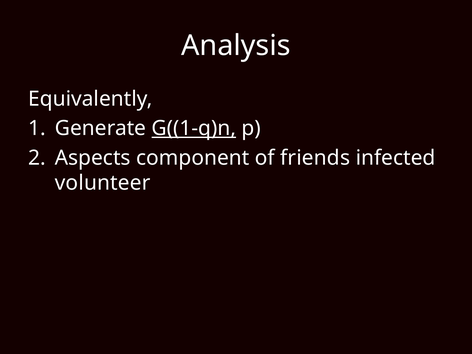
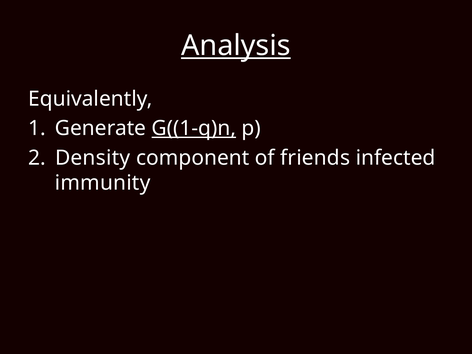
Analysis underline: none -> present
Aspects: Aspects -> Density
volunteer: volunteer -> immunity
